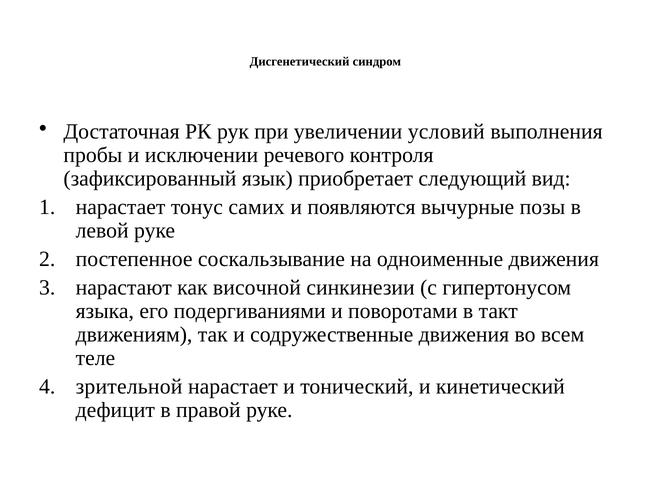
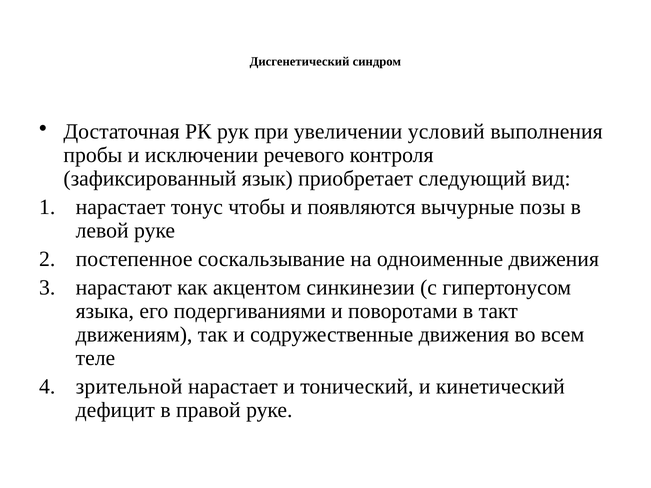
самих: самих -> чтобы
височной: височной -> акцентом
